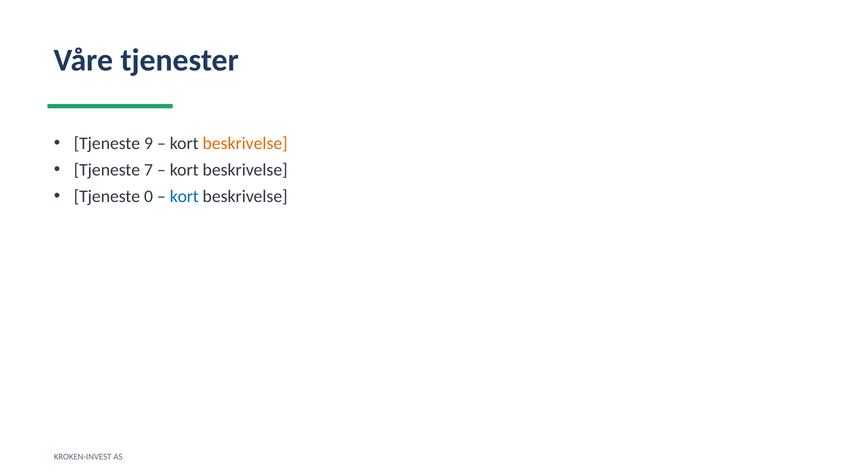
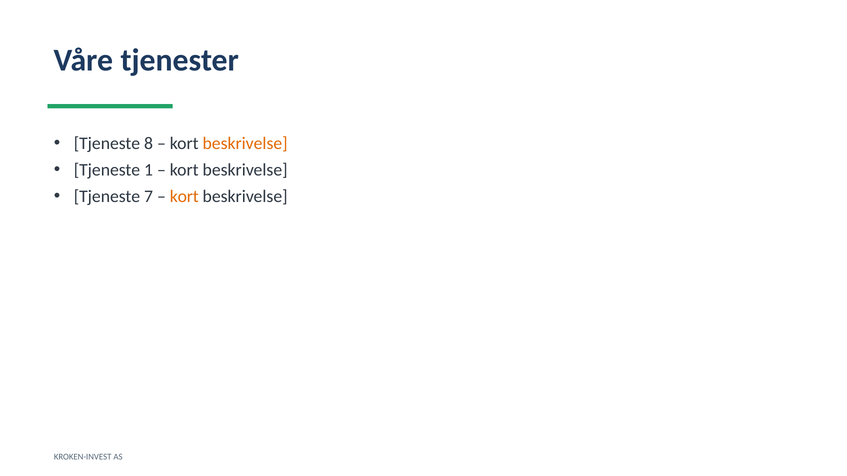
9: 9 -> 8
7: 7 -> 1
0: 0 -> 7
kort at (184, 196) colour: blue -> orange
